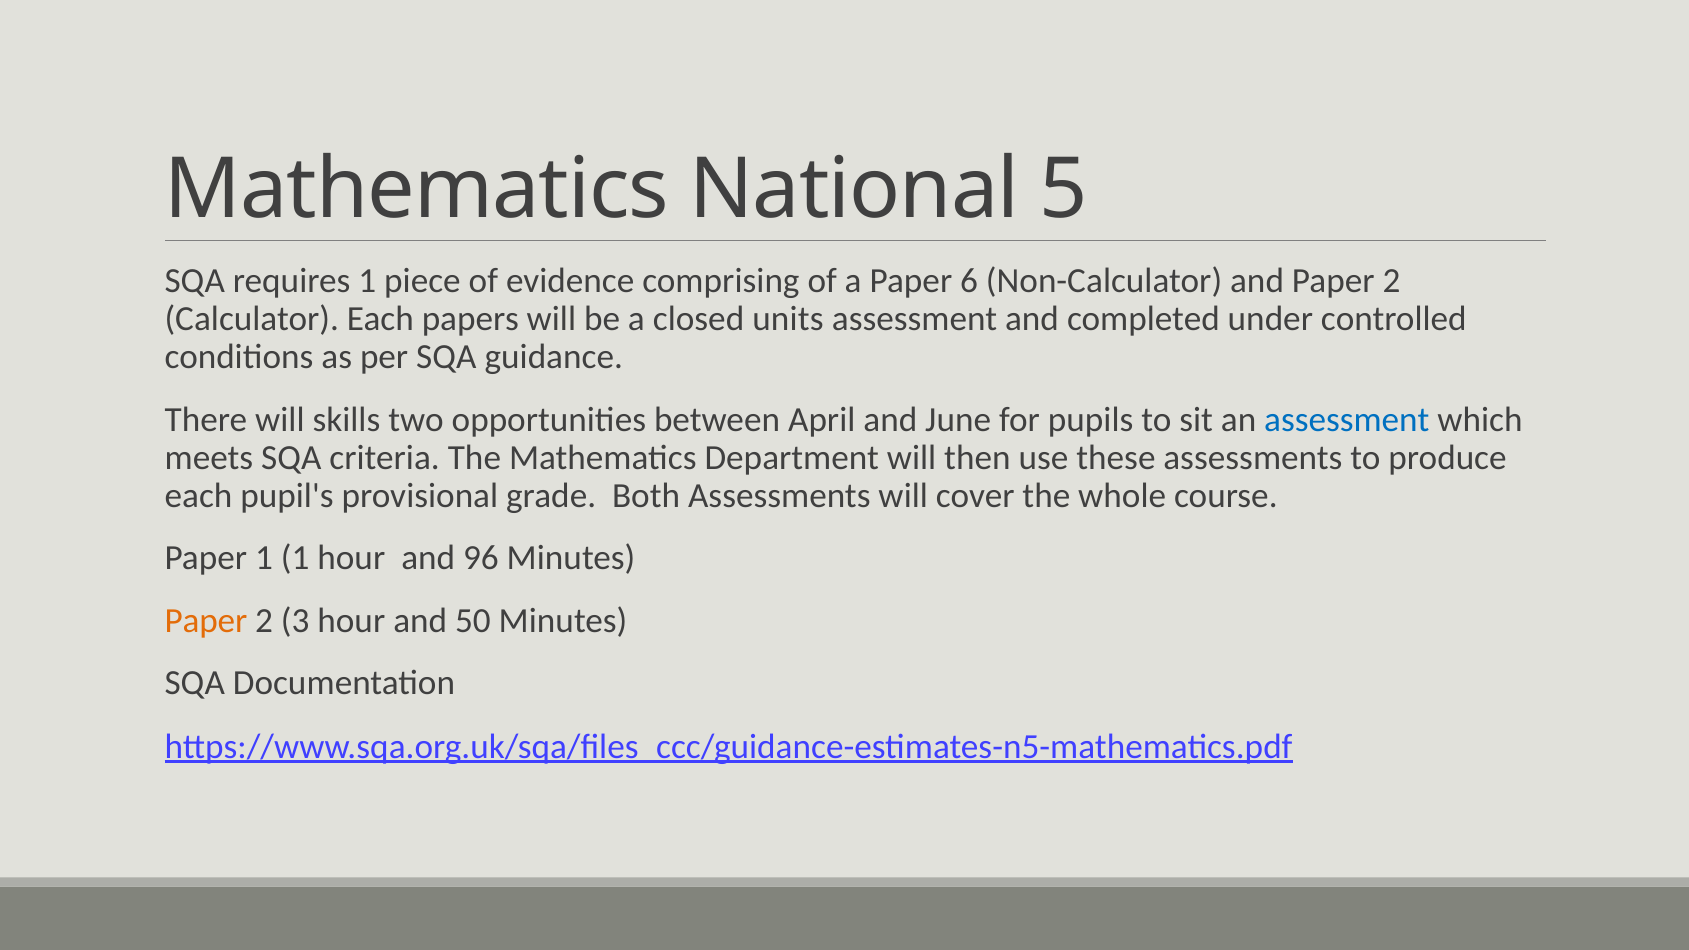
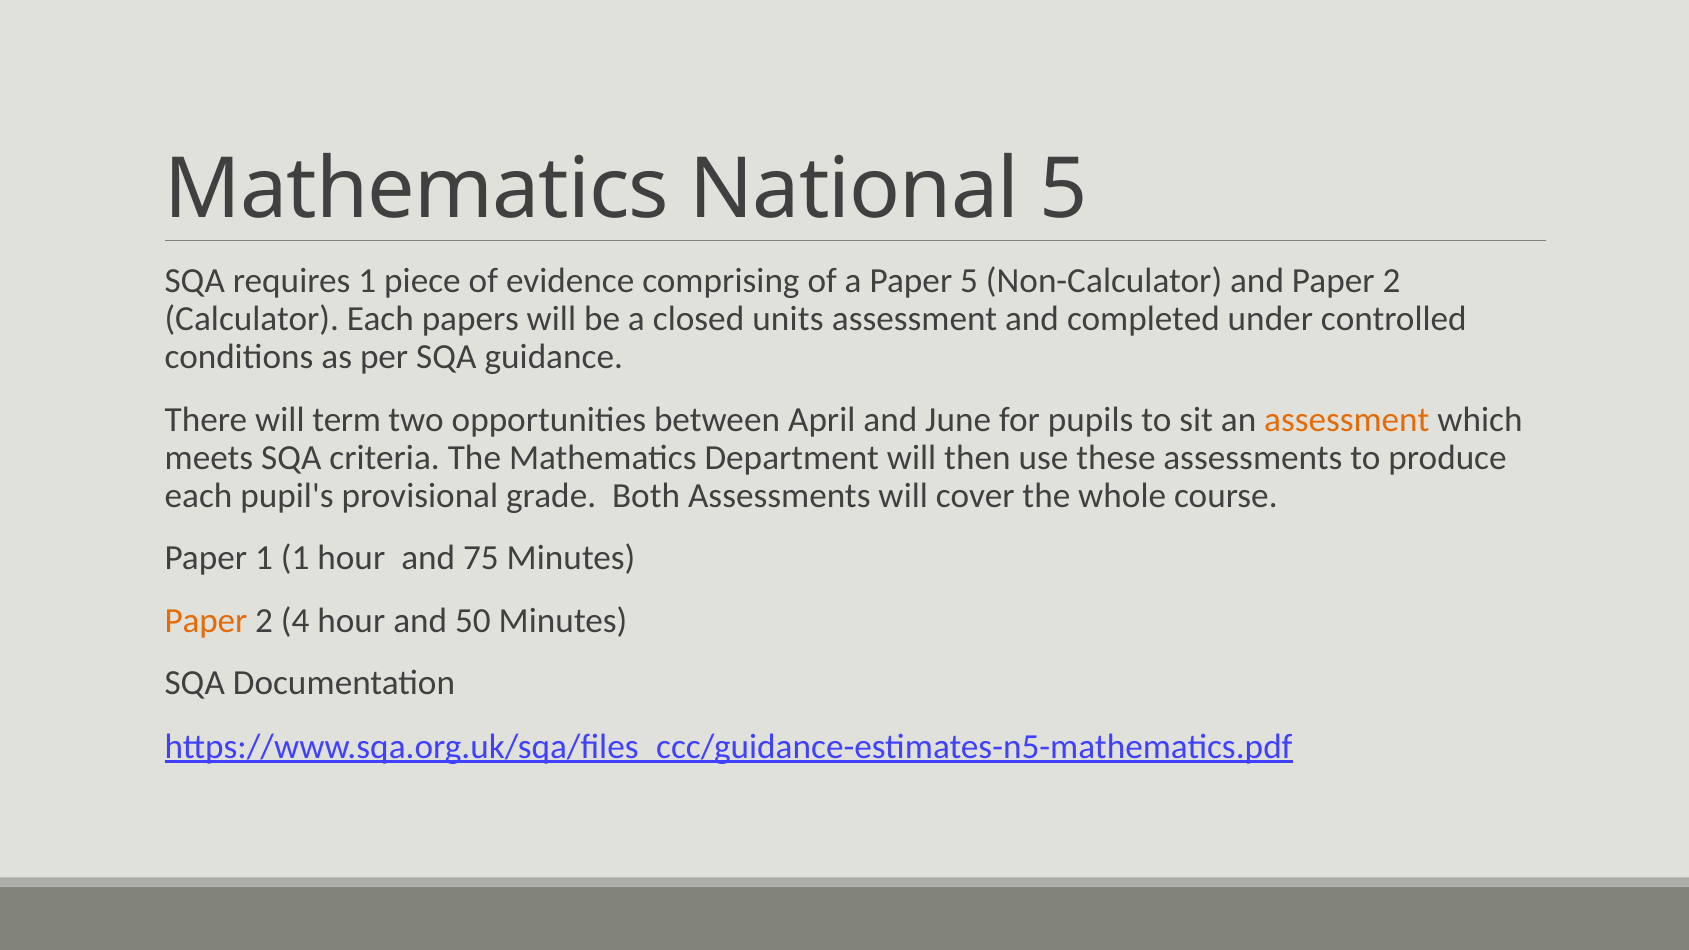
Paper 6: 6 -> 5
skills: skills -> term
assessment at (1347, 419) colour: blue -> orange
96: 96 -> 75
3: 3 -> 4
